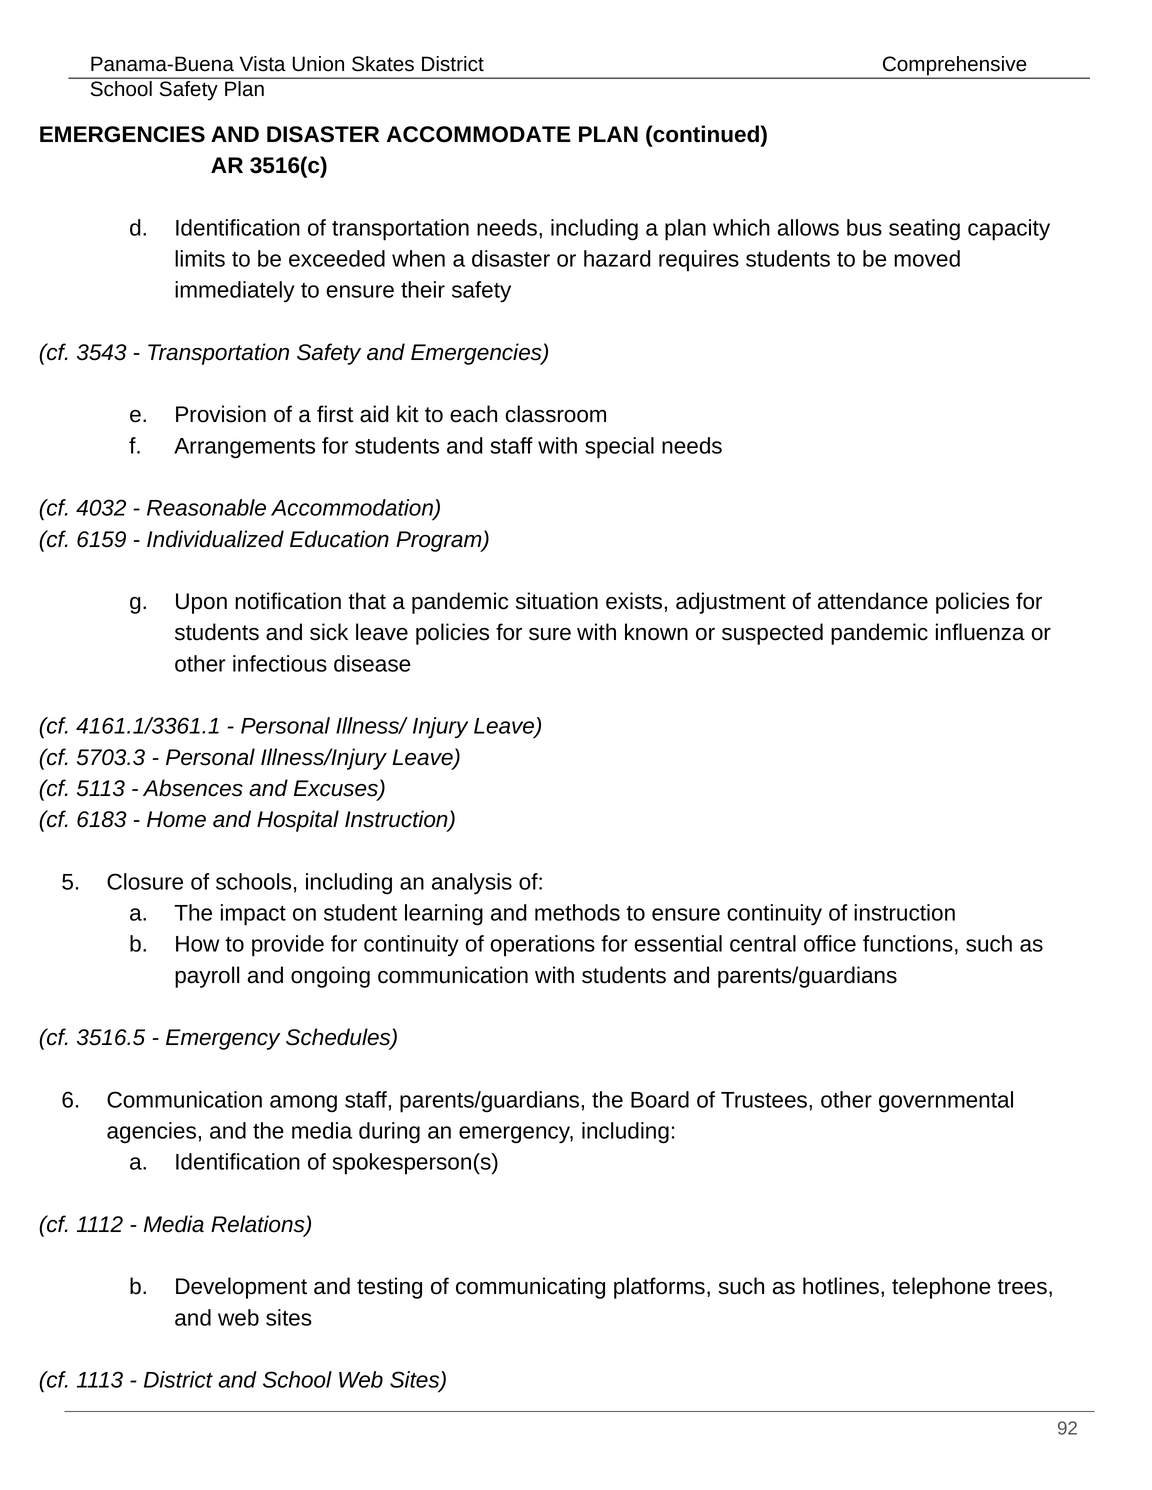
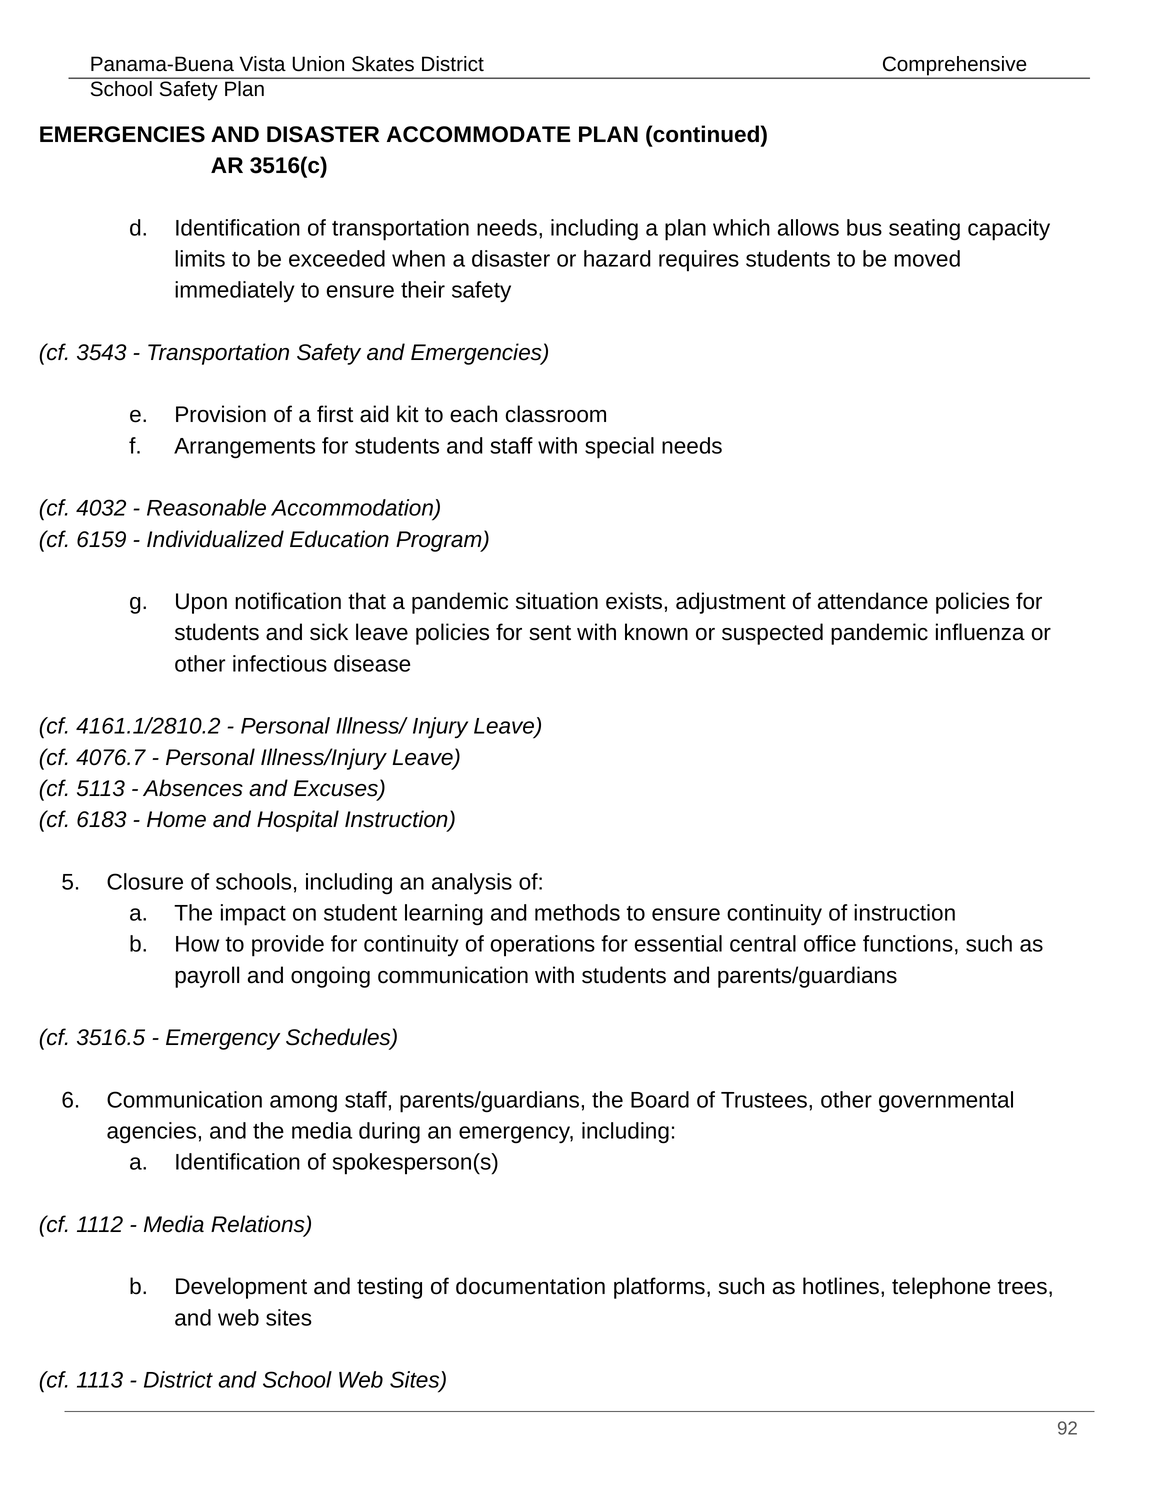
sure: sure -> sent
4161.1/3361.1: 4161.1/3361.1 -> 4161.1/2810.2
5703.3: 5703.3 -> 4076.7
communicating: communicating -> documentation
